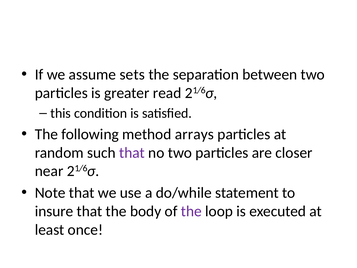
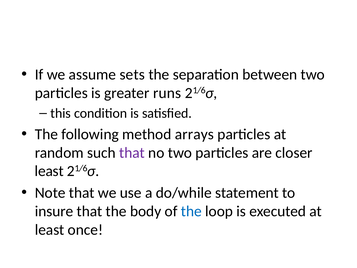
read: read -> runs
near at (49, 171): near -> least
the at (191, 211) colour: purple -> blue
